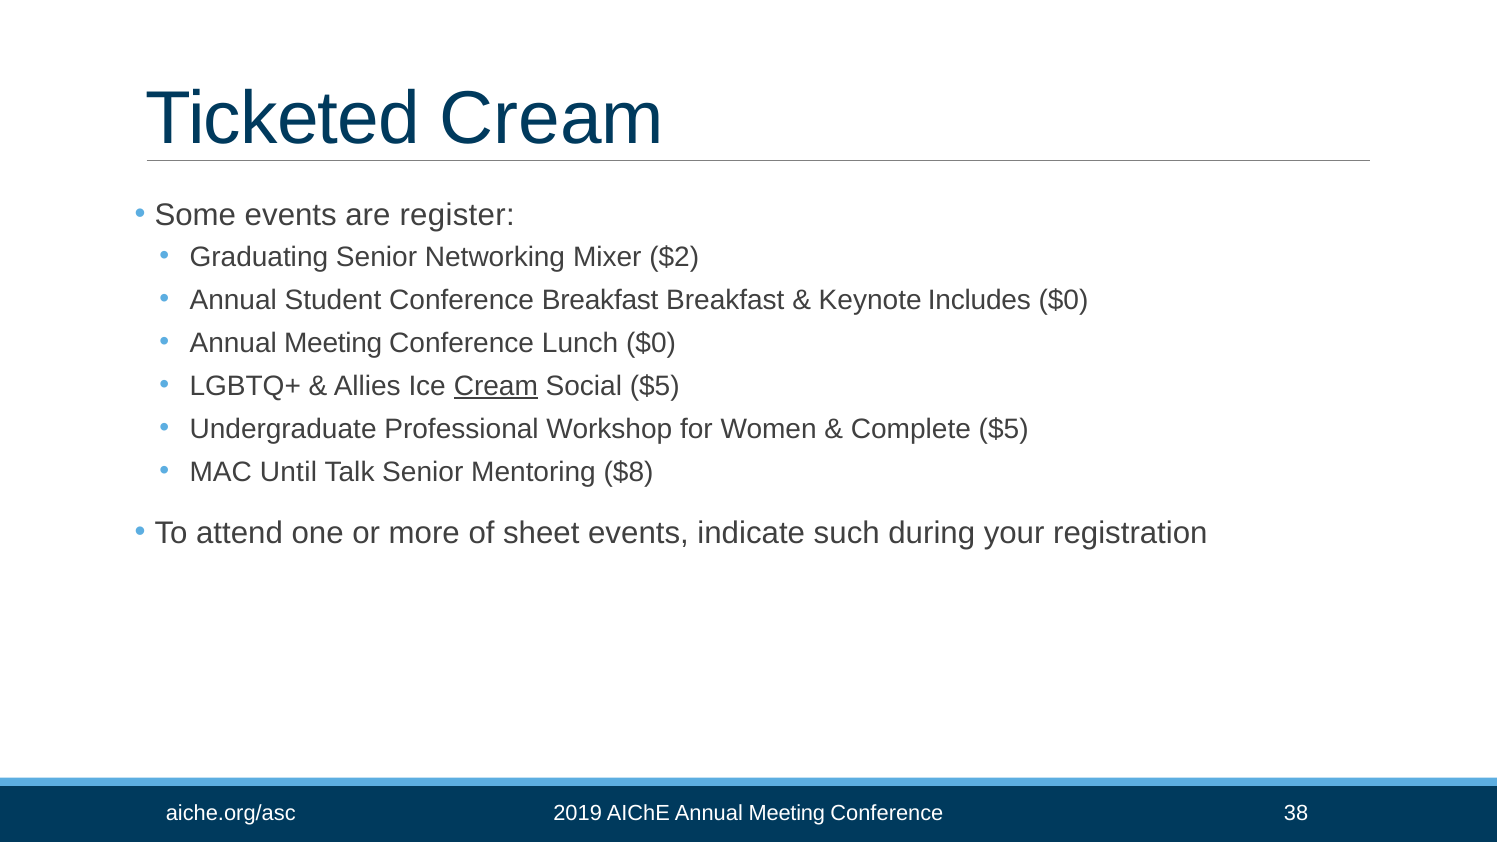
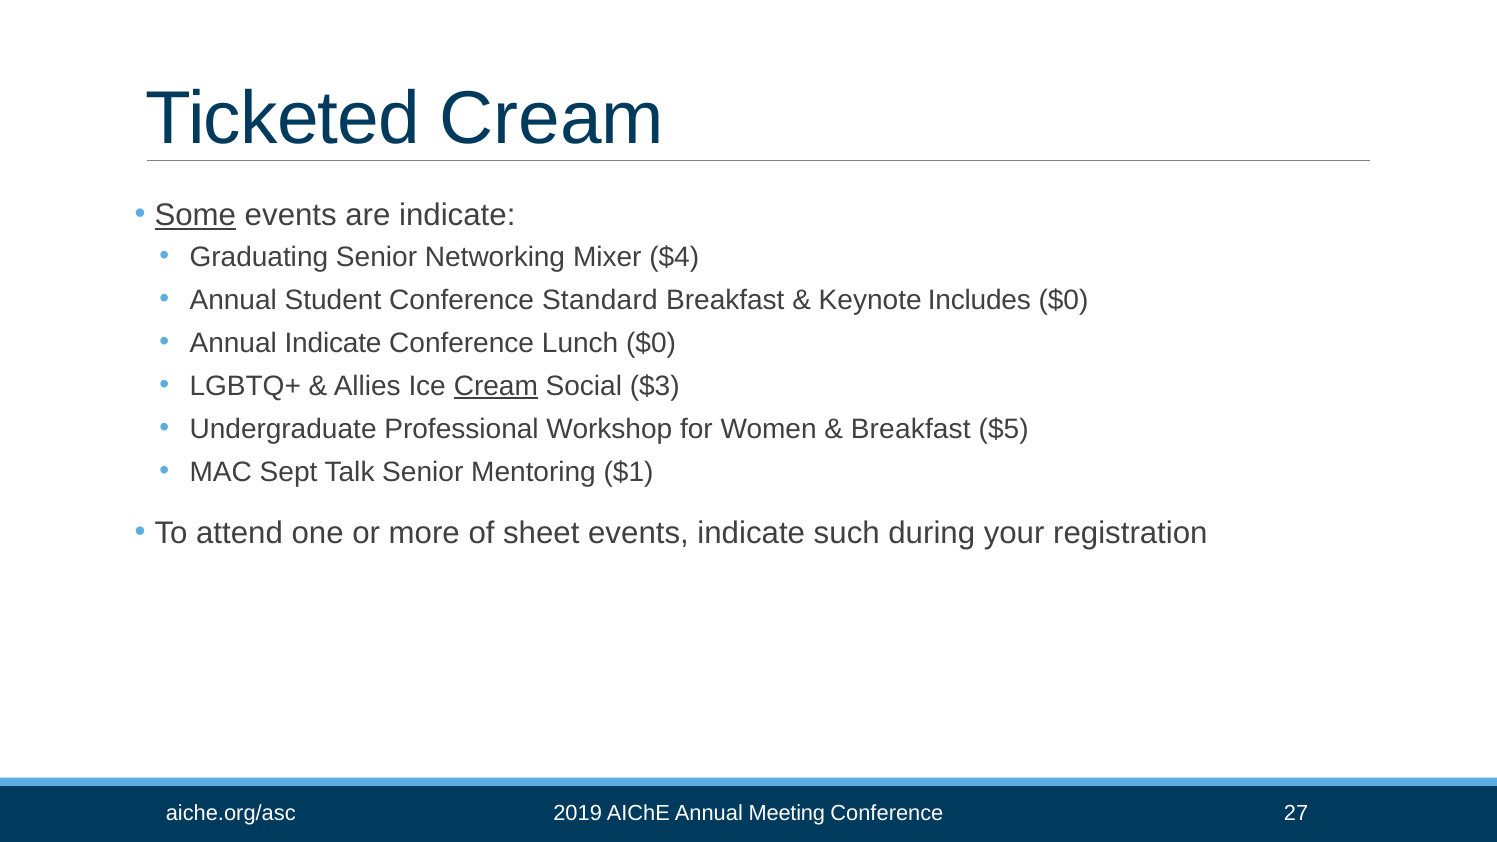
Some underline: none -> present
are register: register -> indicate
$2: $2 -> $4
Conference Breakfast: Breakfast -> Standard
Meeting at (333, 343): Meeting -> Indicate
Social $5: $5 -> $3
Complete at (911, 429): Complete -> Breakfast
Until: Until -> Sept
$8: $8 -> $1
38: 38 -> 27
